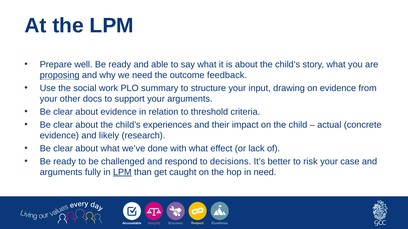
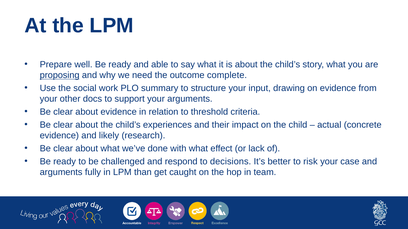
feedback: feedback -> complete
LPM at (122, 173) underline: present -> none
in need: need -> team
